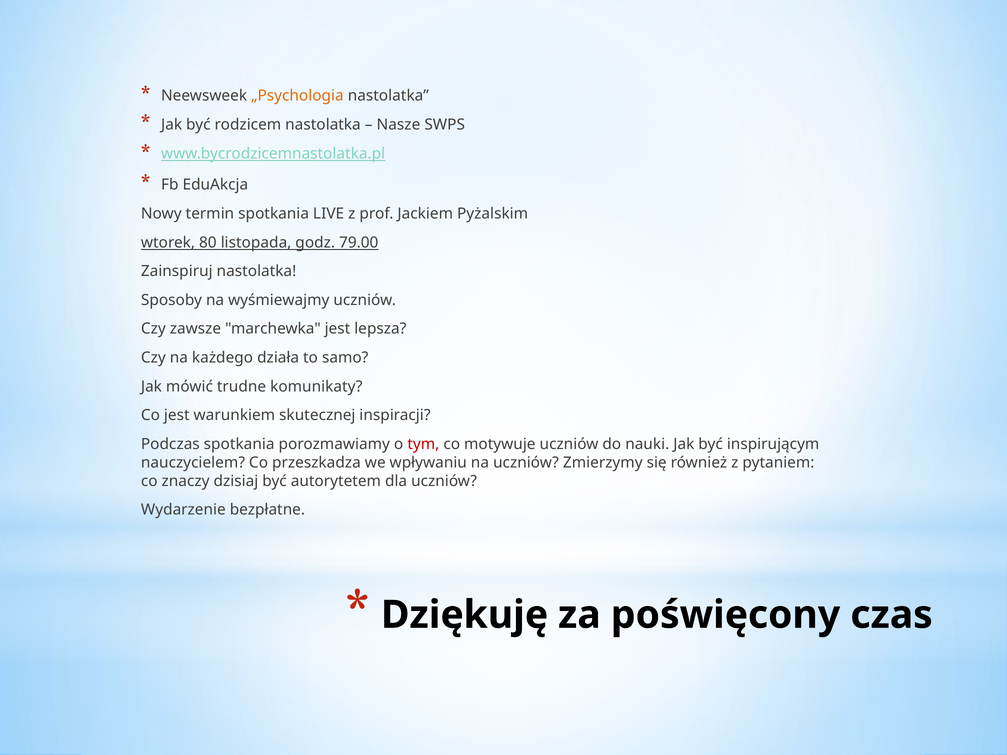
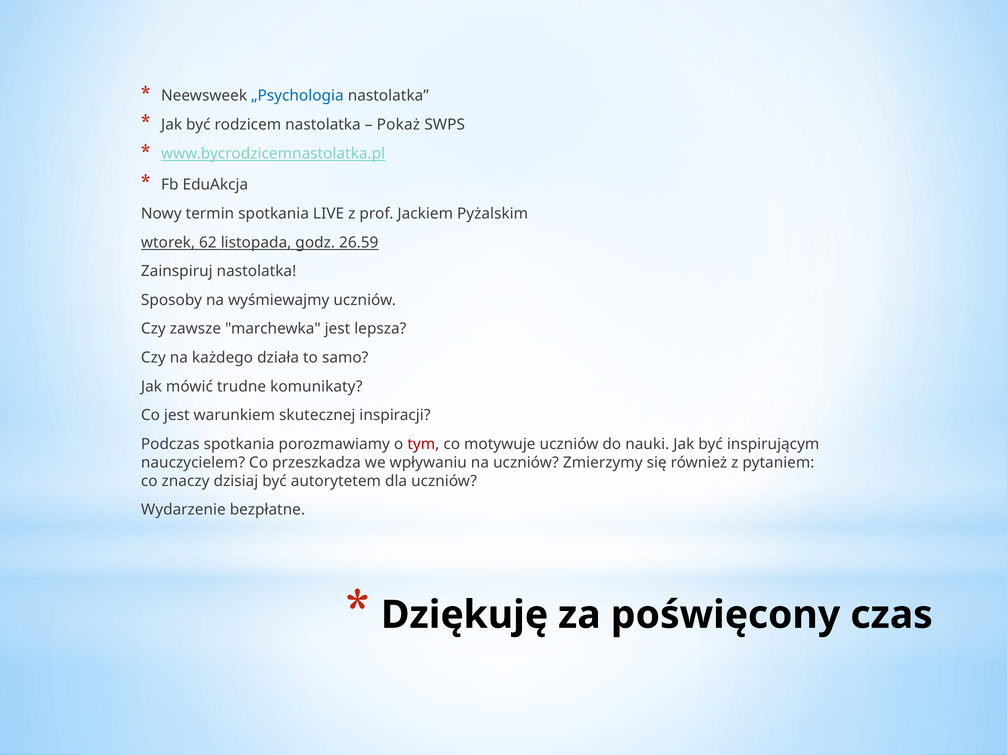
„Psychologia colour: orange -> blue
Nasze: Nasze -> Pokaż
80: 80 -> 62
79.00: 79.00 -> 26.59
